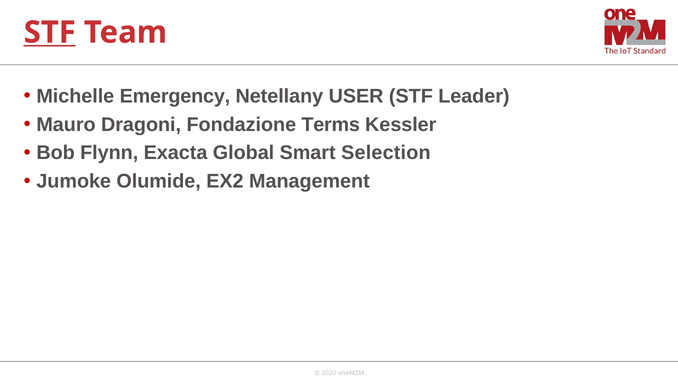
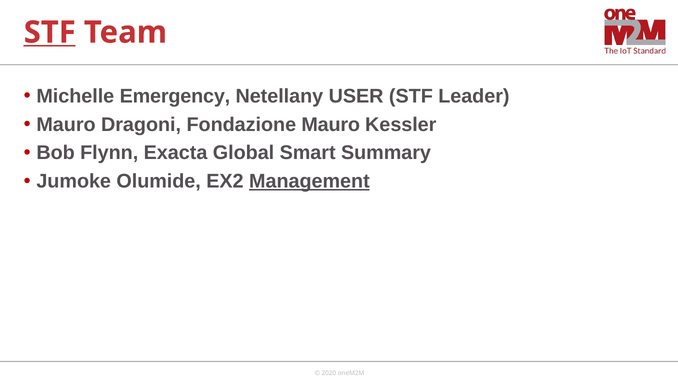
Fondazione Terms: Terms -> Mauro
Selection: Selection -> Summary
Management underline: none -> present
